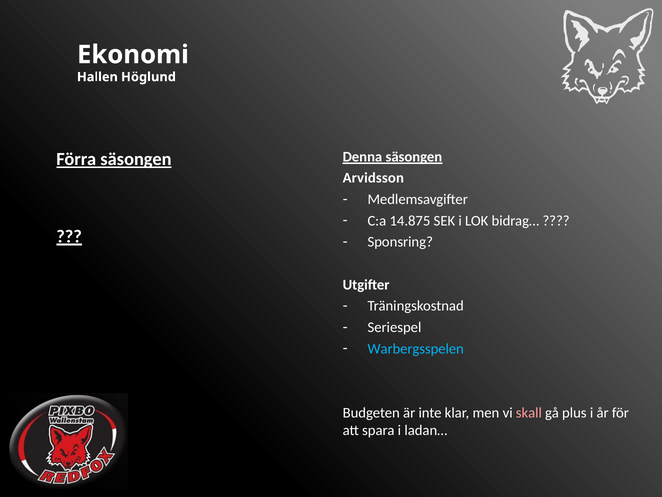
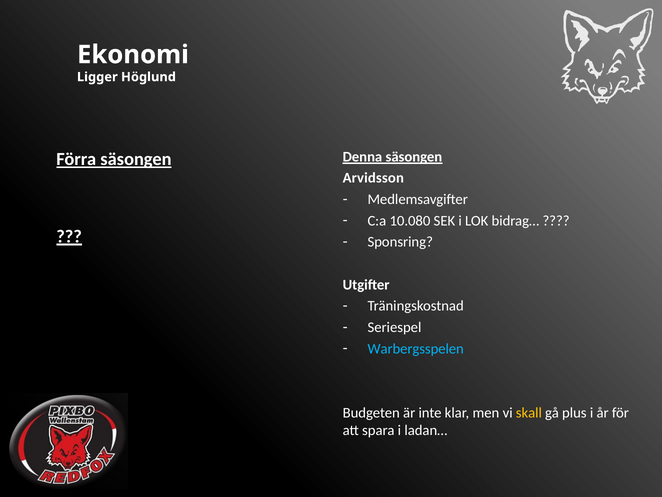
Hallen: Hallen -> Ligger
14.875: 14.875 -> 10.080
skall colour: pink -> yellow
